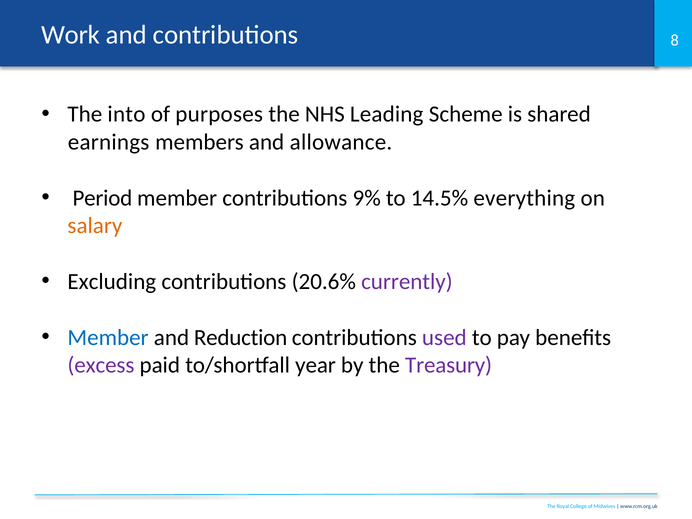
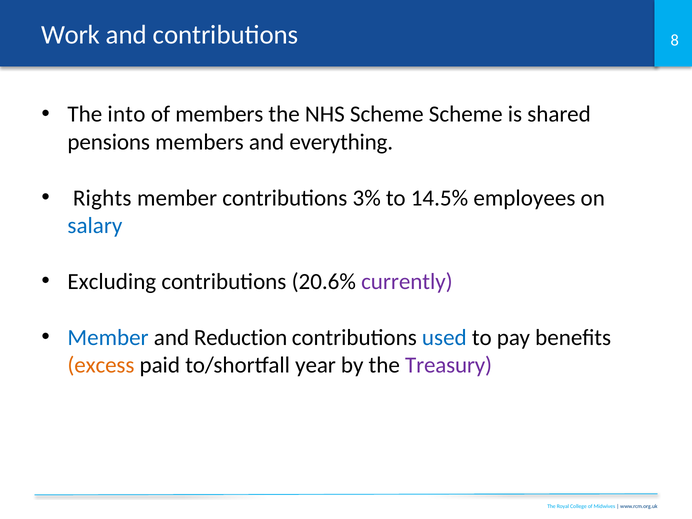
of purposes: purposes -> members
NHS Leading: Leading -> Scheme
earnings: earnings -> pensions
allowance: allowance -> everything
Period: Period -> Rights
9%: 9% -> 3%
everything: everything -> employees
salary colour: orange -> blue
used colour: purple -> blue
excess colour: purple -> orange
